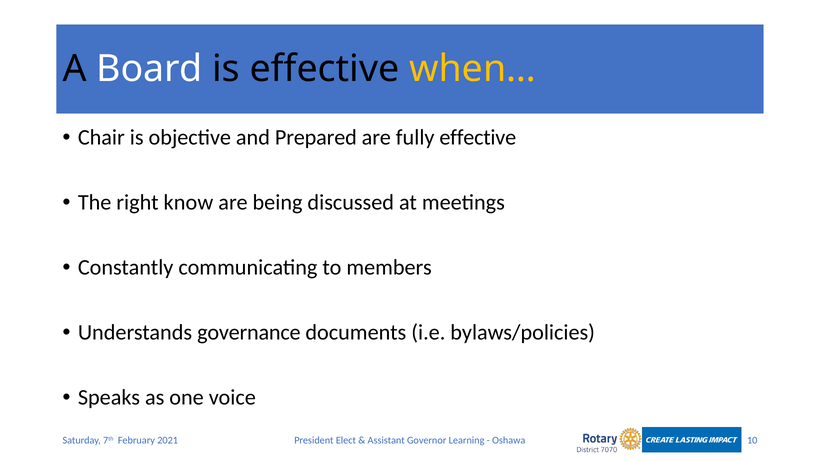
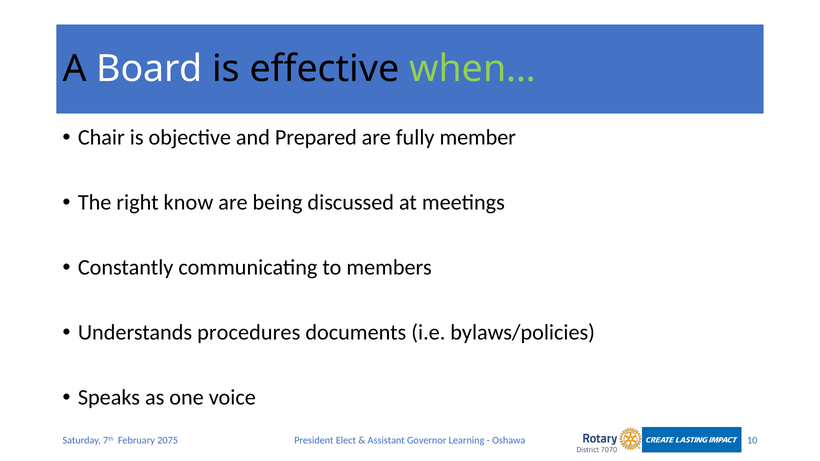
when… colour: yellow -> light green
fully effective: effective -> member
governance: governance -> procedures
2021: 2021 -> 2075
